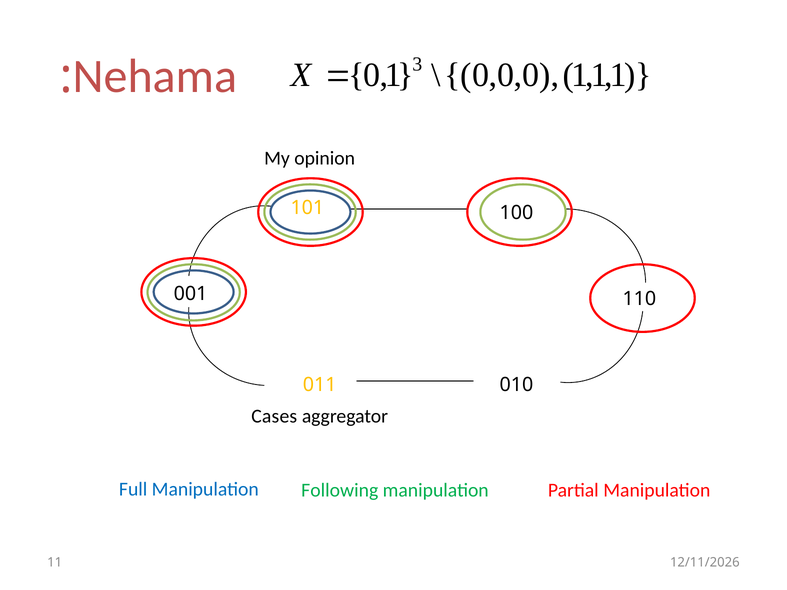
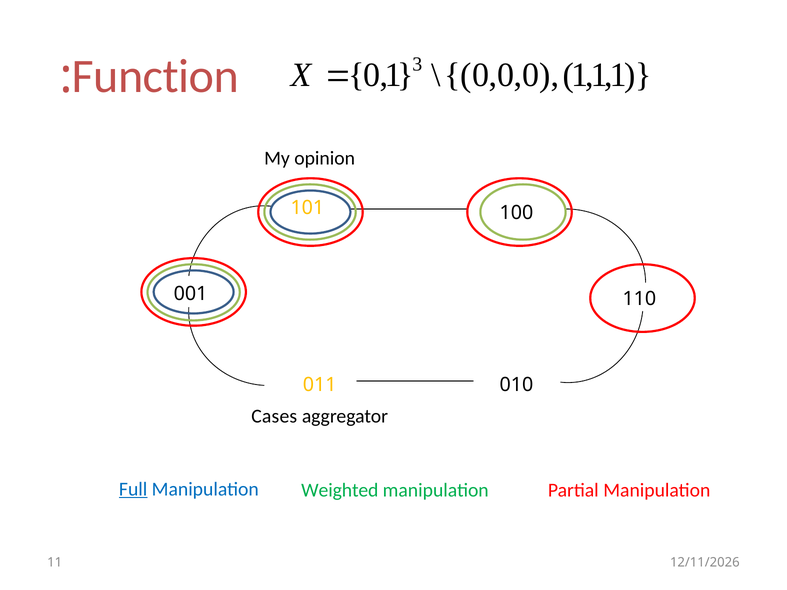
Nehama: Nehama -> Function
Full underline: none -> present
Following: Following -> Weighted
